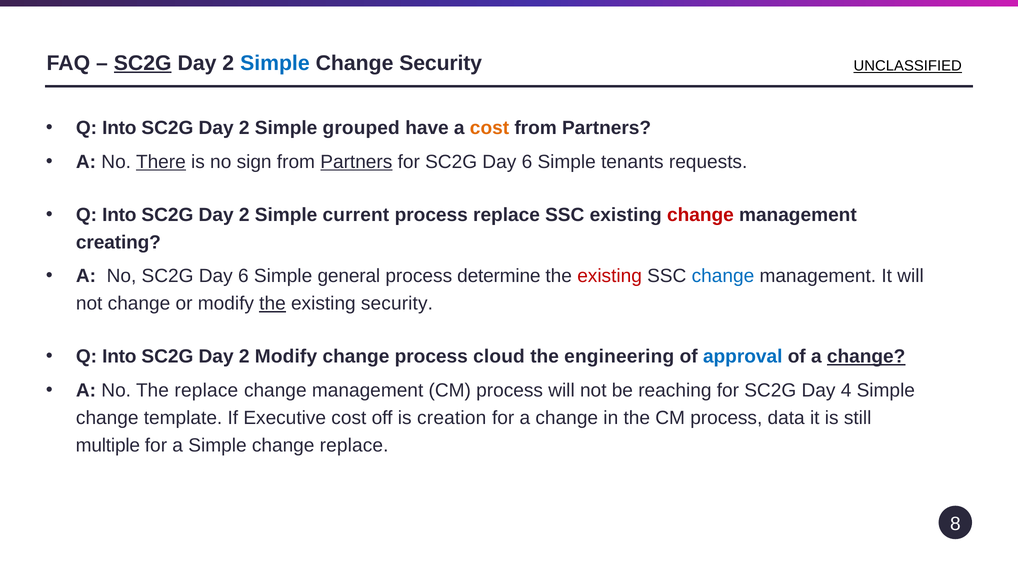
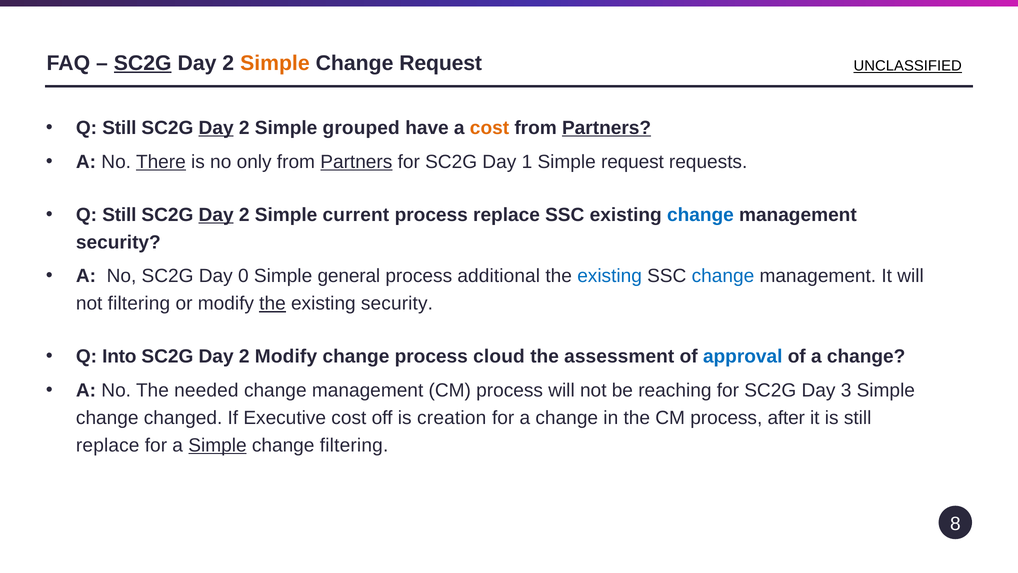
Simple at (275, 63) colour: blue -> orange
Change Security: Security -> Request
Into at (119, 128): Into -> Still
Day at (216, 128) underline: none -> present
Partners at (607, 128) underline: none -> present
sign: sign -> only
for SC2G Day 6: 6 -> 1
Simple tenants: tenants -> request
Into at (119, 215): Into -> Still
Day at (216, 215) underline: none -> present
change at (700, 215) colour: red -> blue
creating at (118, 242): creating -> security
No SC2G Day 6: 6 -> 0
determine: determine -> additional
existing at (610, 276) colour: red -> blue
not change: change -> filtering
engineering: engineering -> assessment
change at (866, 356) underline: present -> none
The replace: replace -> needed
4: 4 -> 3
template: template -> changed
data: data -> after
multiple at (108, 445): multiple -> replace
Simple at (217, 445) underline: none -> present
change replace: replace -> filtering
